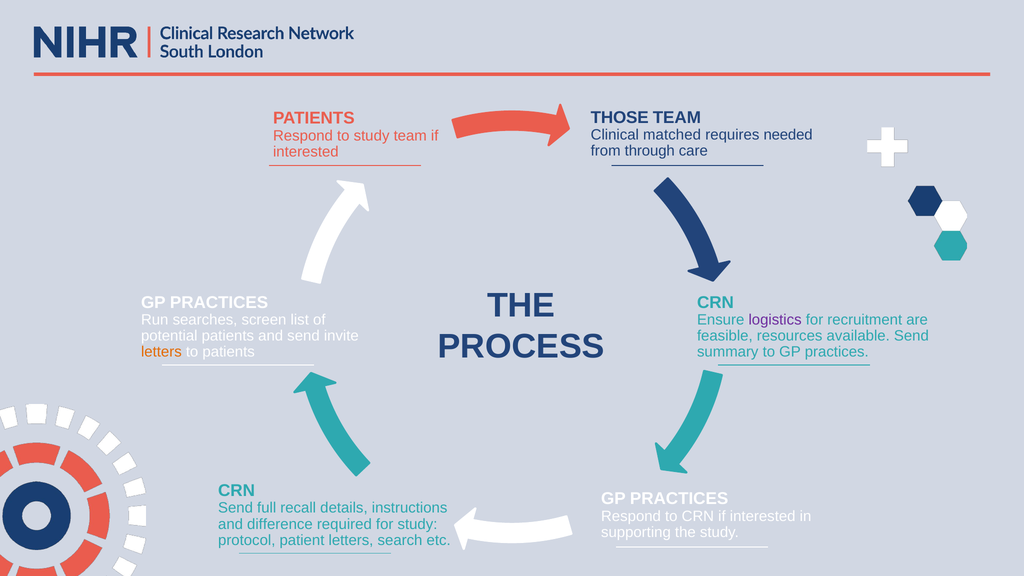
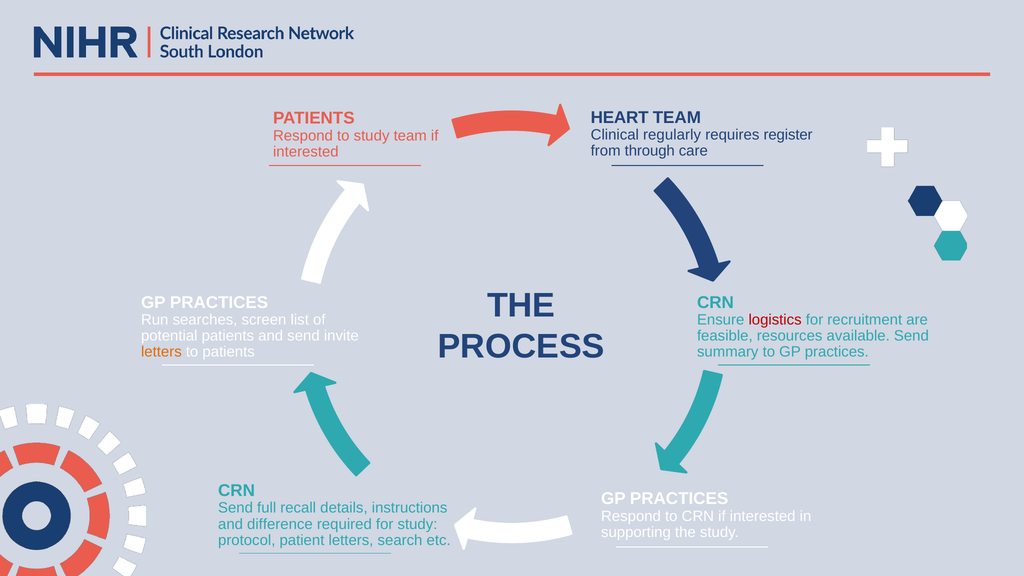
THOSE: THOSE -> HEART
matched: matched -> regularly
needed: needed -> register
logistics colour: purple -> red
